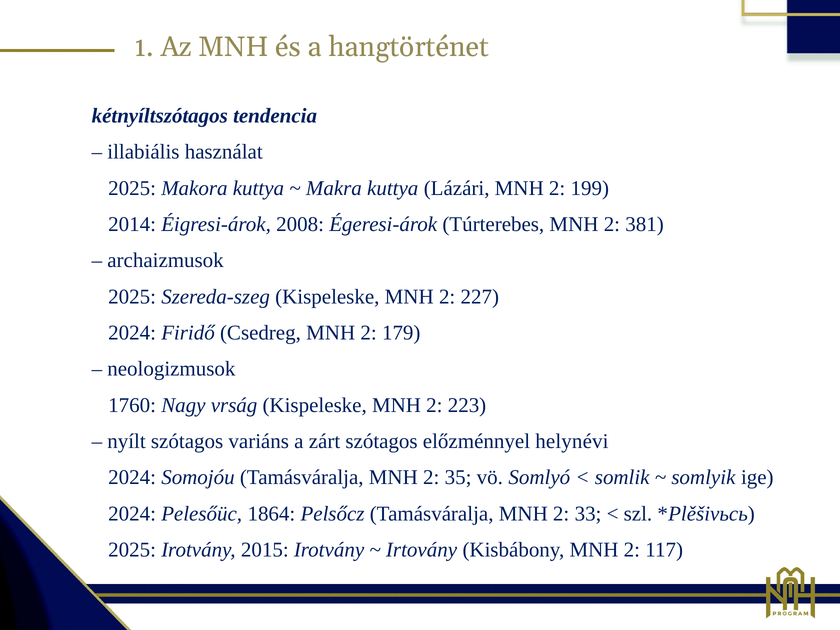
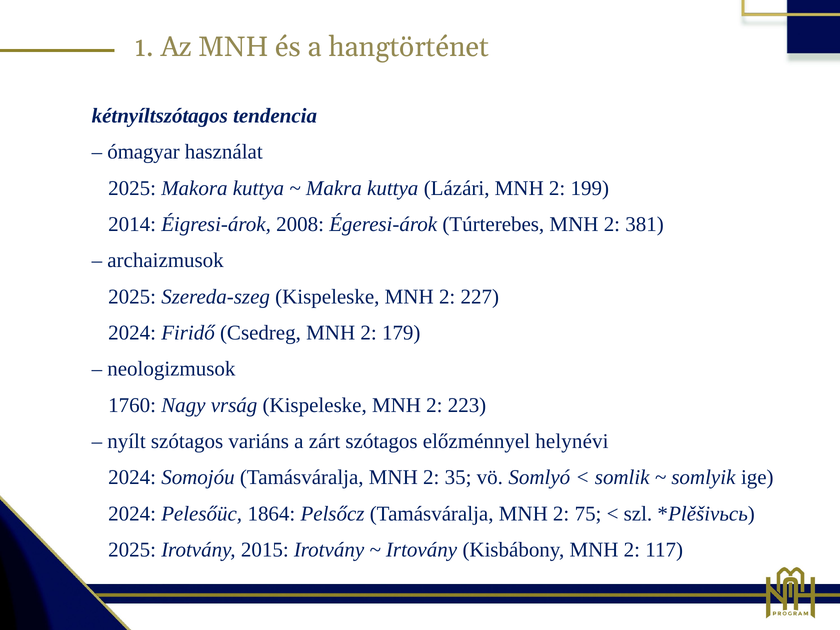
illabiális: illabiális -> ómagyar
33: 33 -> 75
